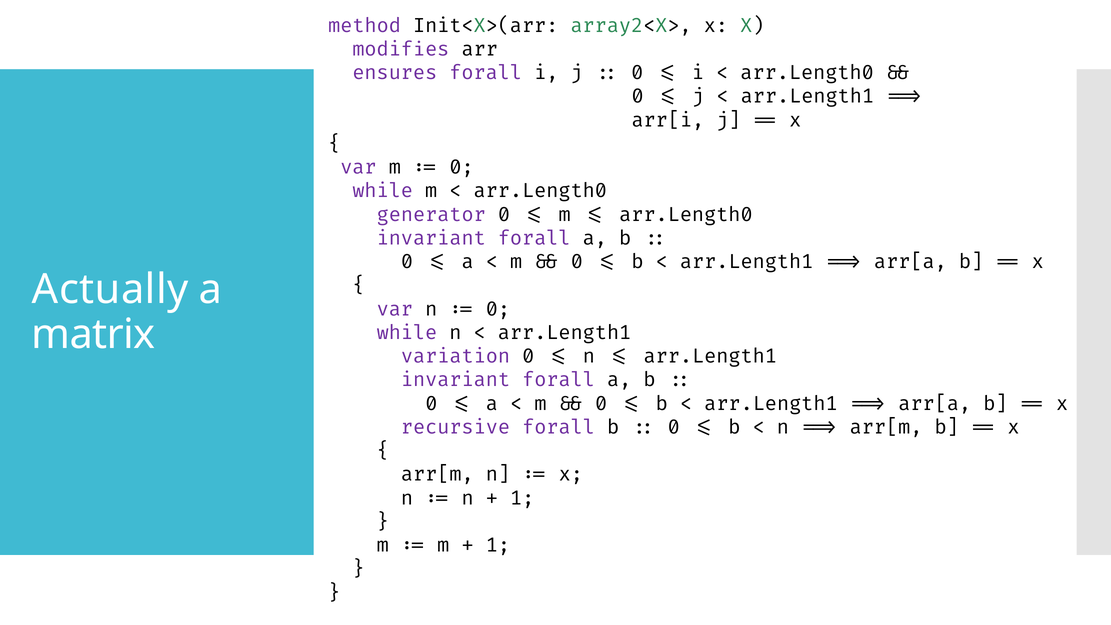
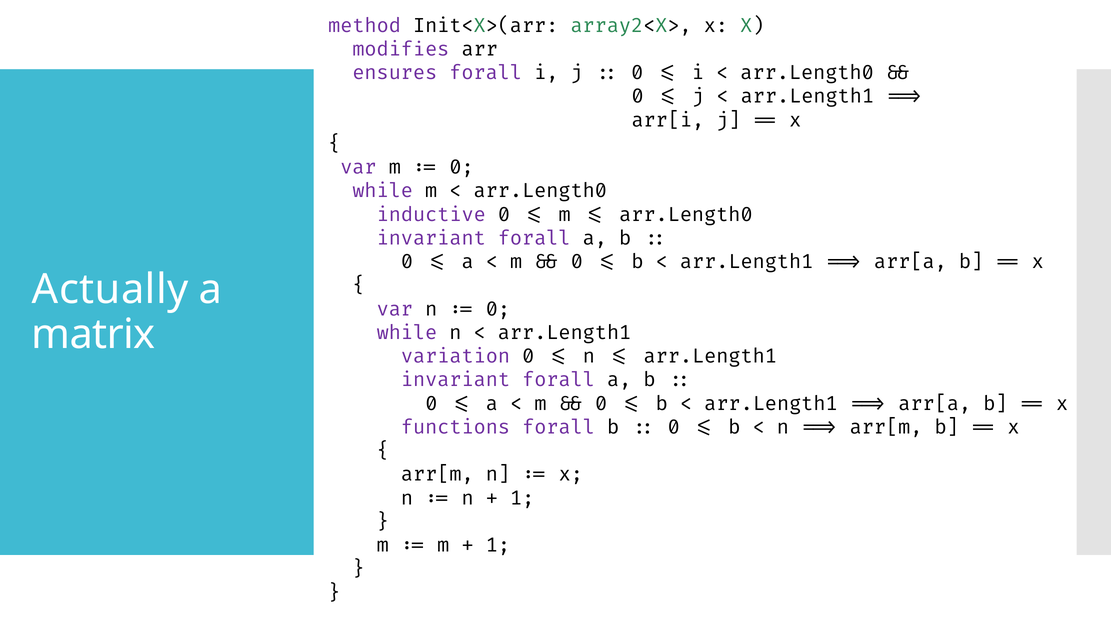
generator: generator -> inductive
recursive: recursive -> functions
